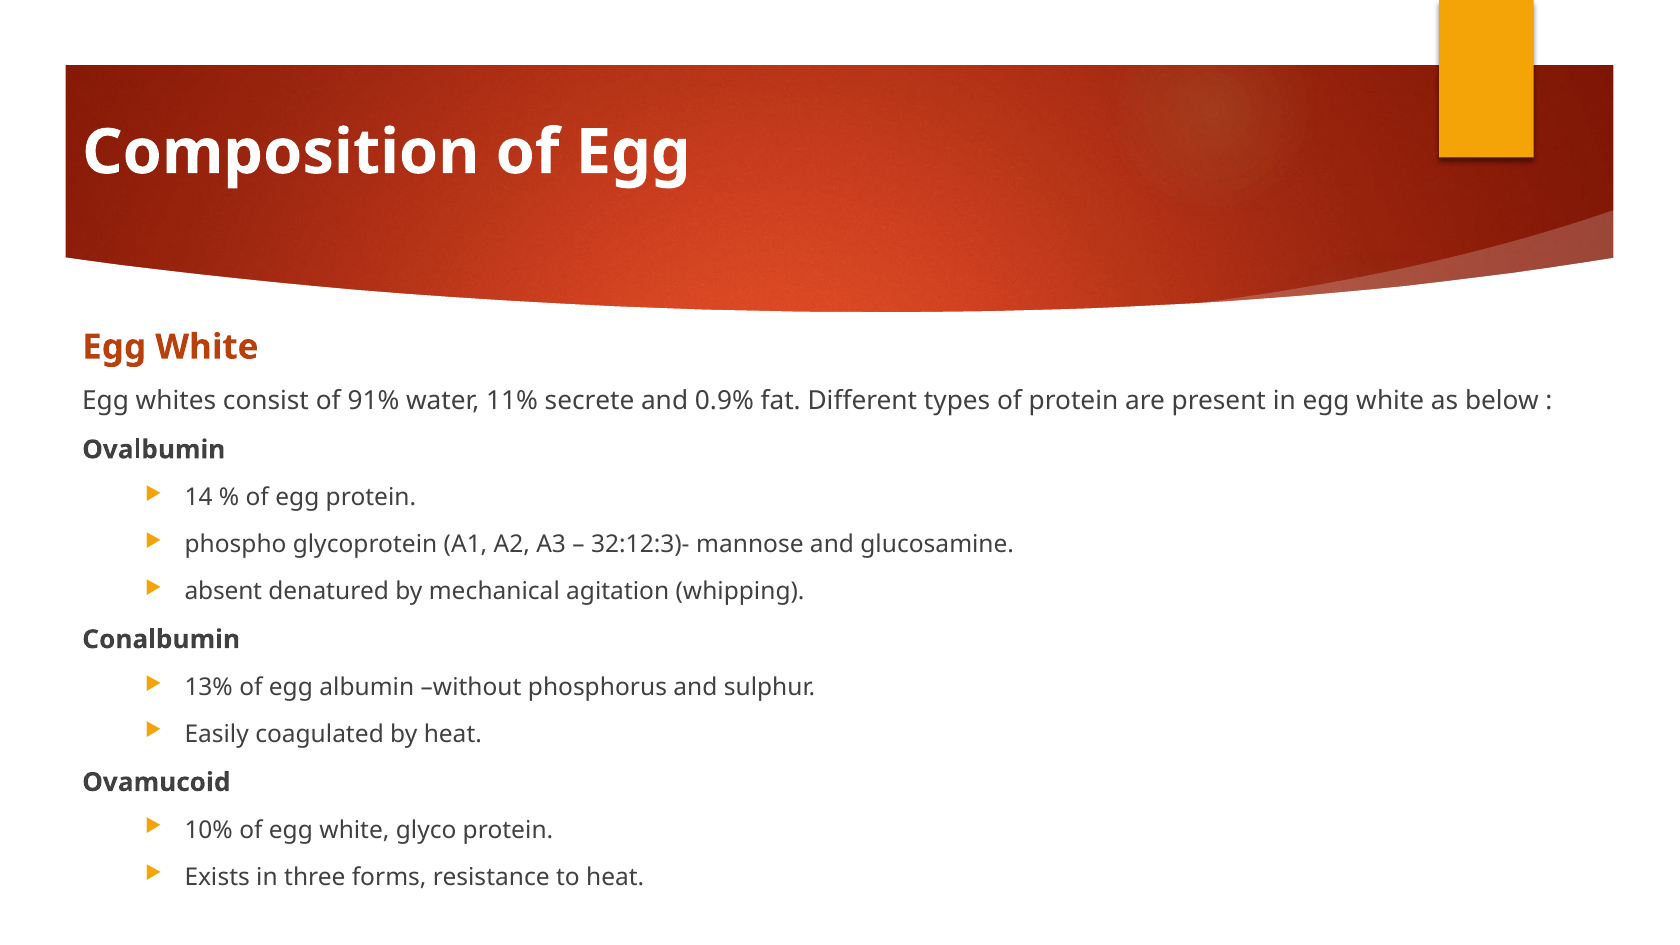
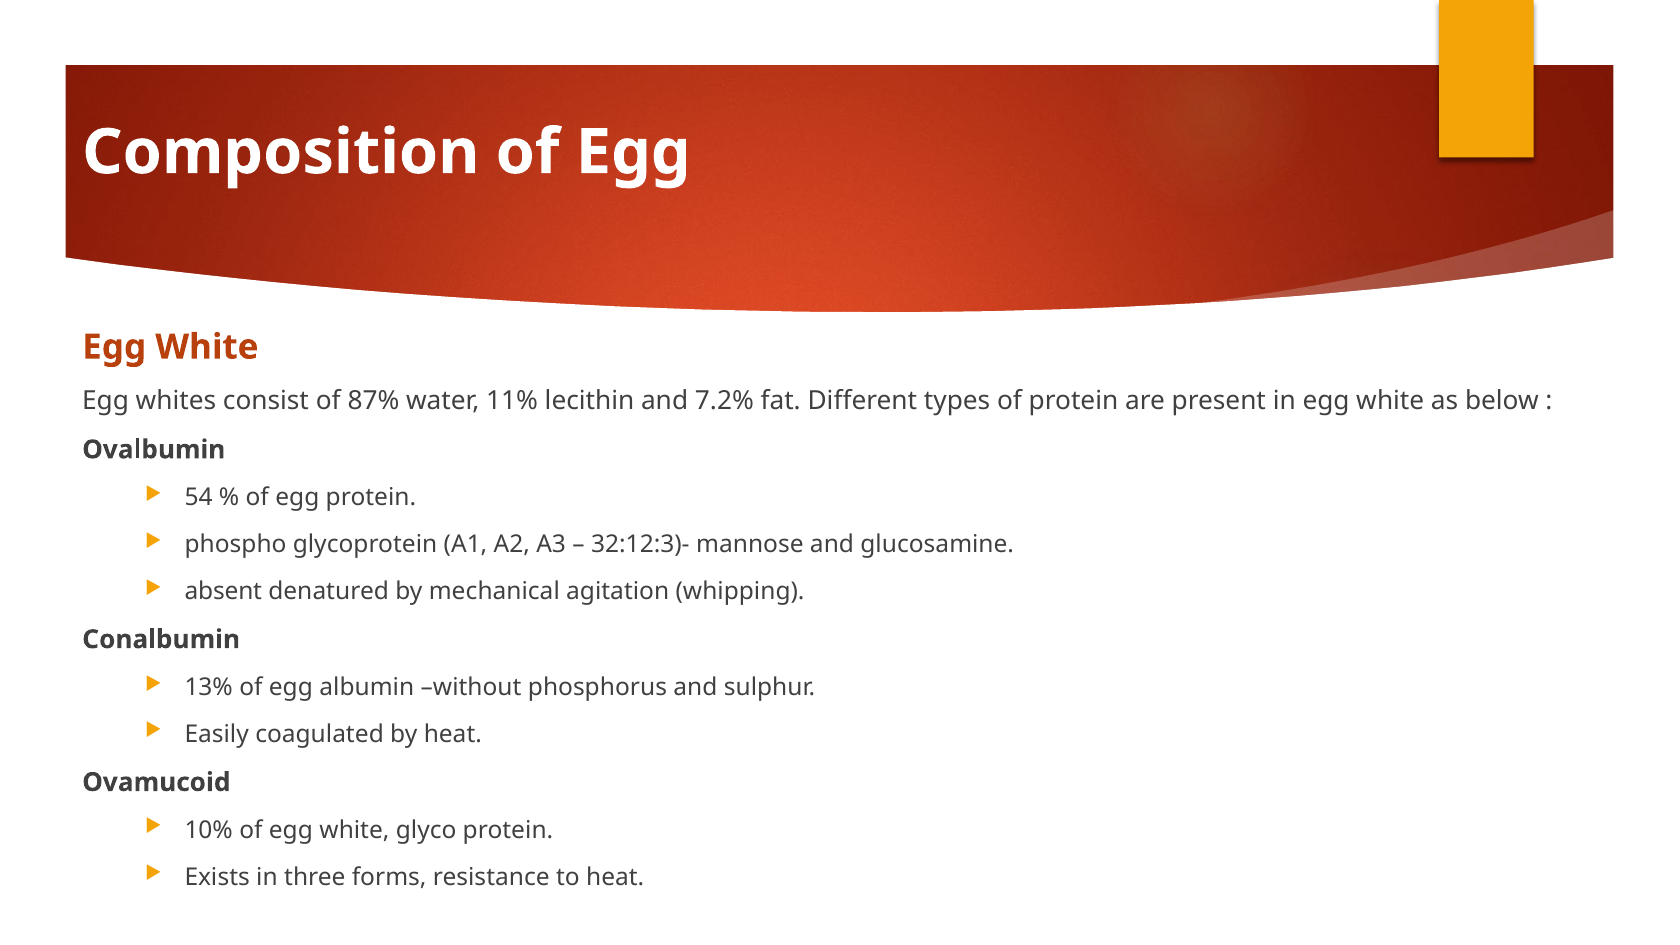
91%: 91% -> 87%
secrete: secrete -> lecithin
0.9%: 0.9% -> 7.2%
14: 14 -> 54
